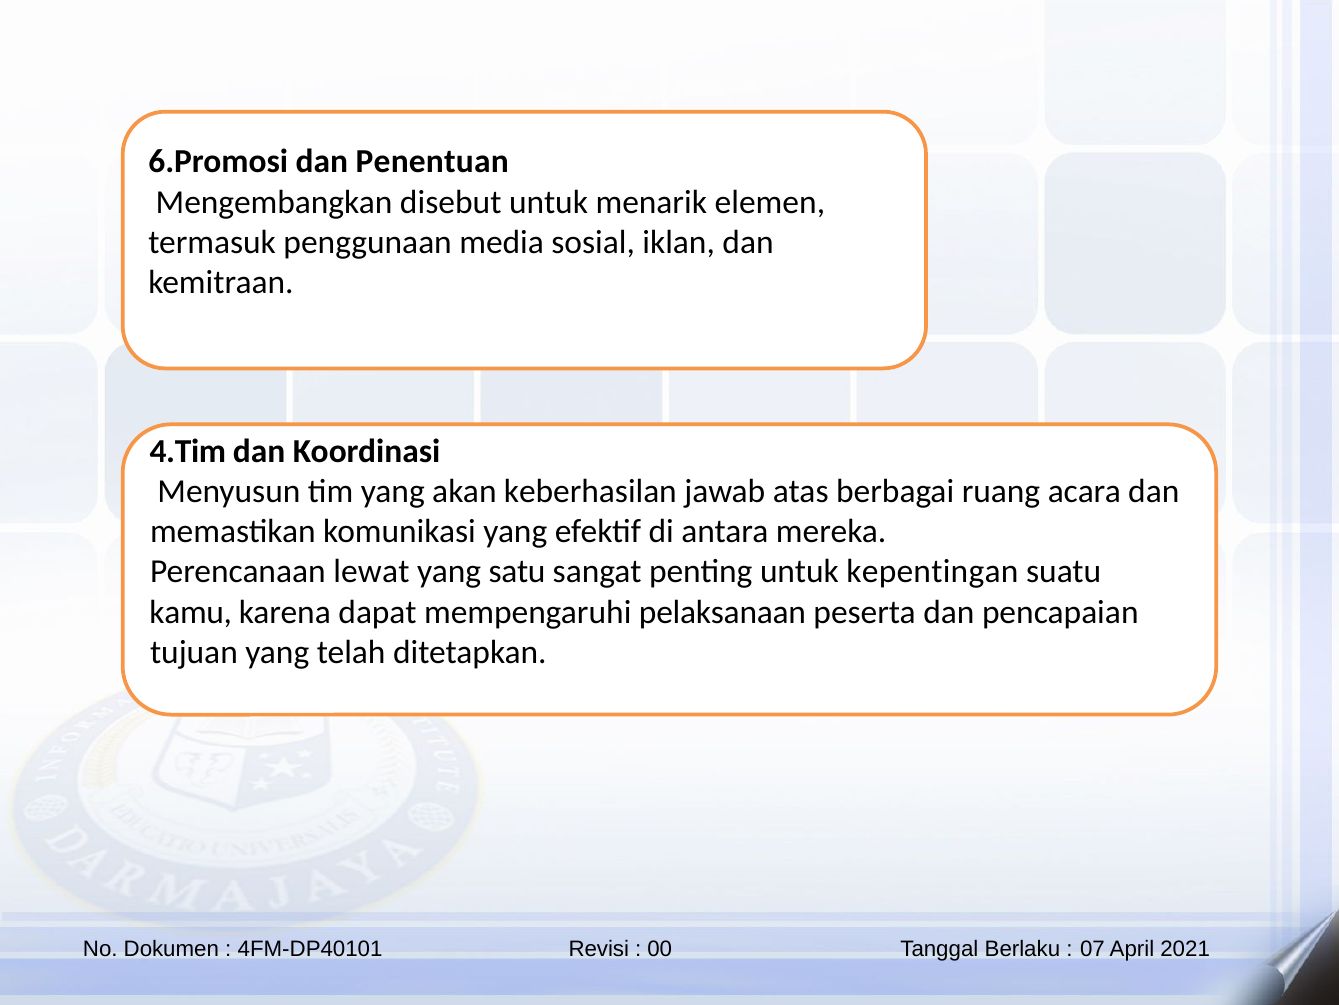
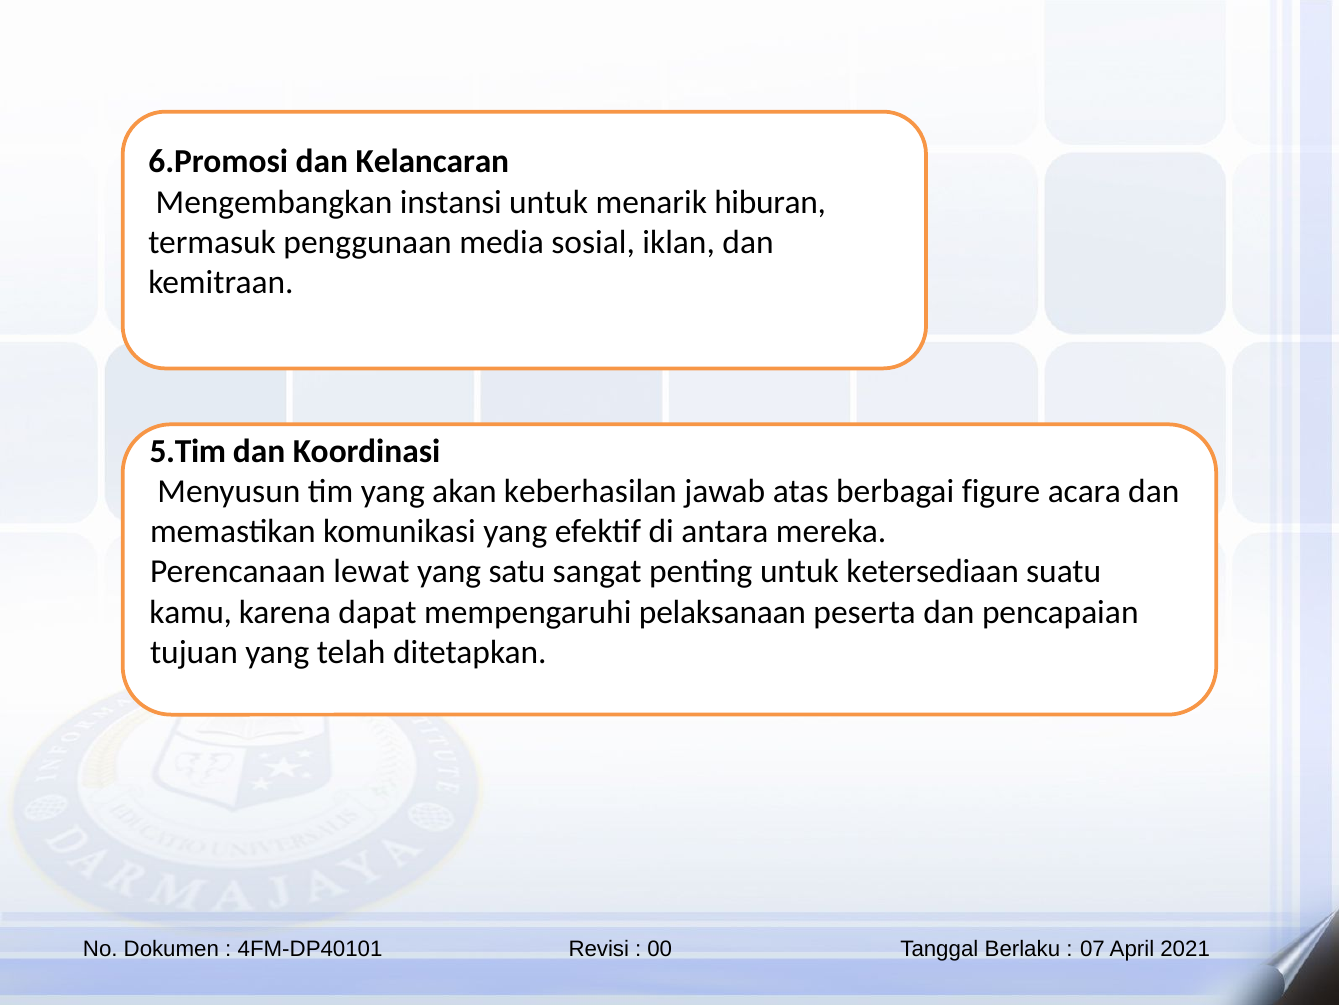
Penentuan: Penentuan -> Kelancaran
disebut: disebut -> instansi
elemen: elemen -> hiburan
4.Tim: 4.Tim -> 5.Tim
ruang: ruang -> figure
kepentingan: kepentingan -> ketersediaan
